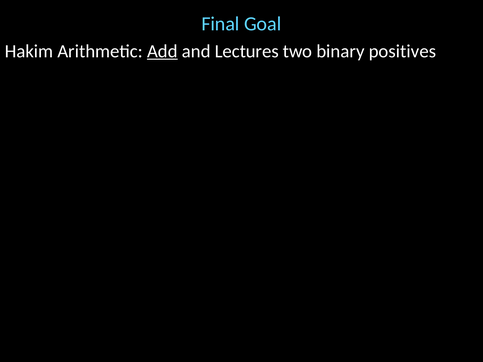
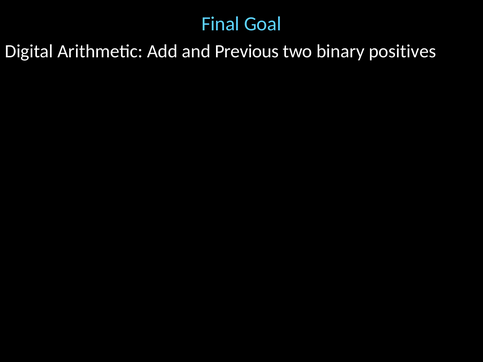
Hakim: Hakim -> Digital
Add underline: present -> none
Lectures: Lectures -> Previous
